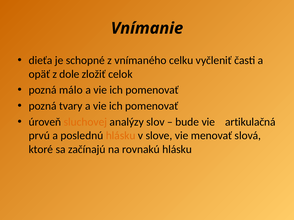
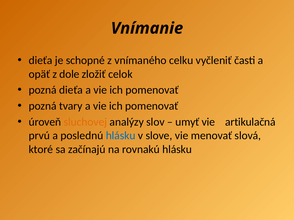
pozná málo: málo -> dieťa
bude: bude -> umyť
hlásku at (121, 136) colour: orange -> blue
